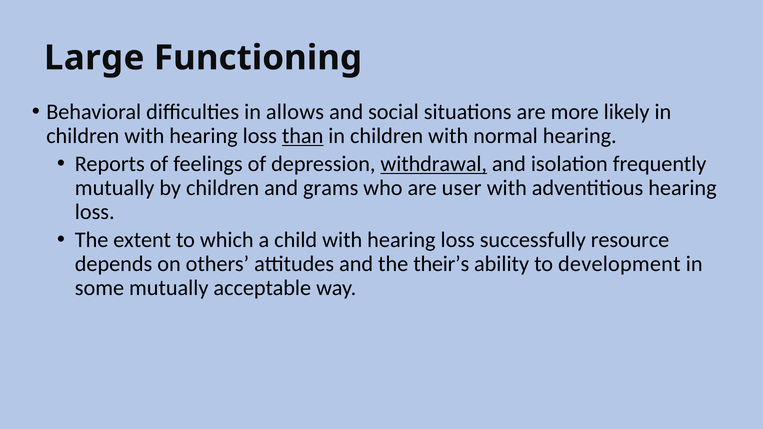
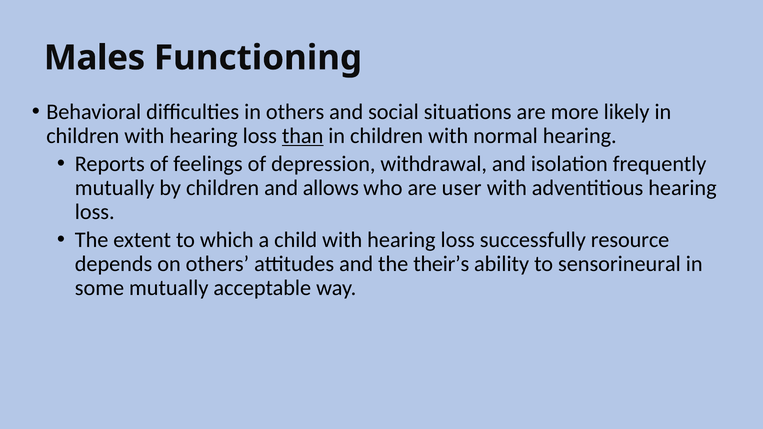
Large: Large -> Males
in allows: allows -> others
withdrawal underline: present -> none
grams: grams -> allows
development: development -> sensorineural
